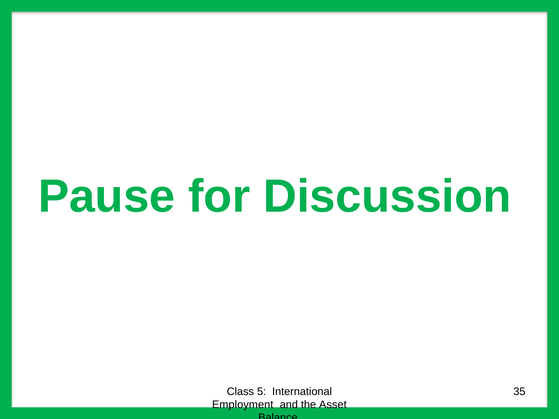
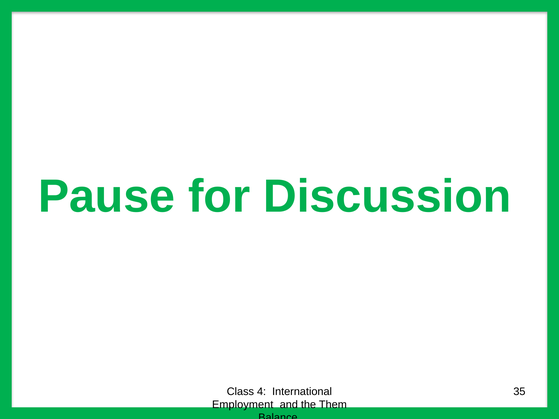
5: 5 -> 4
Asset: Asset -> Them
